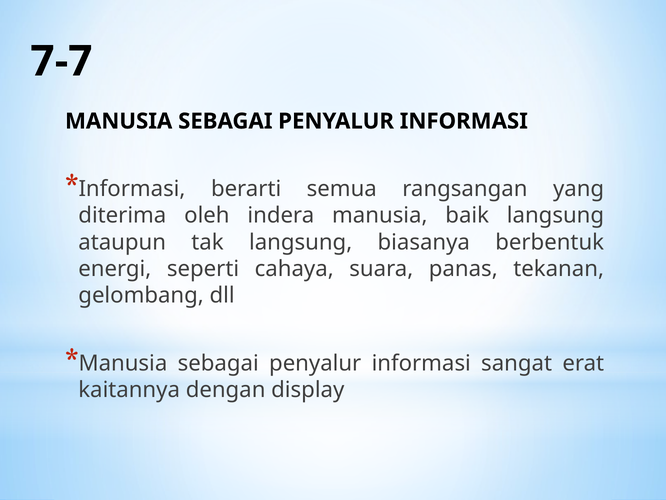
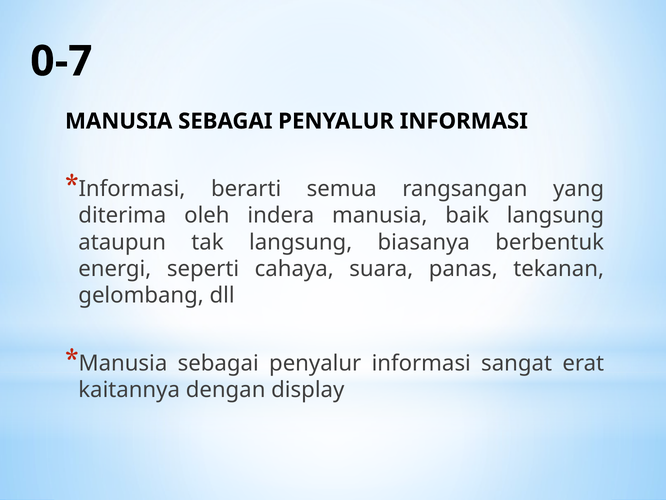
7-7: 7-7 -> 0-7
